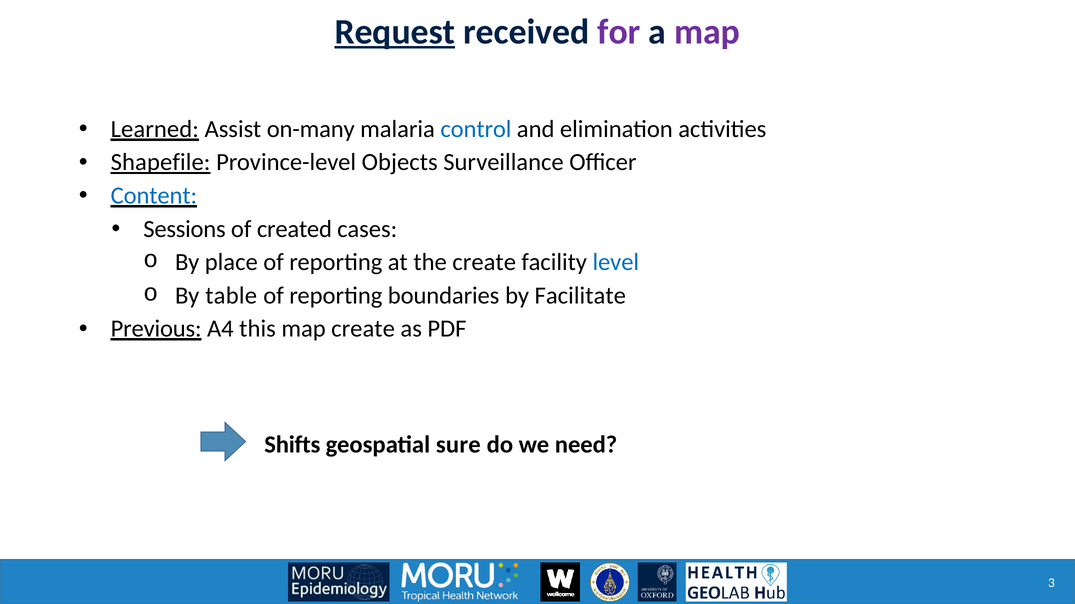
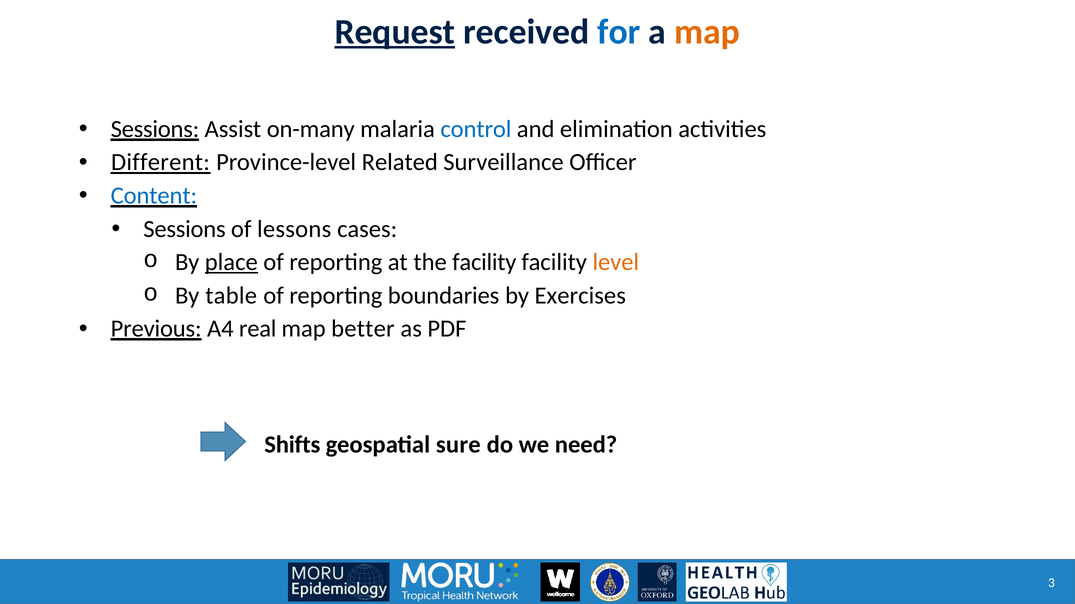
for colour: purple -> blue
map at (707, 32) colour: purple -> orange
Learned at (155, 129): Learned -> Sessions
Shapefile: Shapefile -> Different
Objects: Objects -> Related
created: created -> lessons
place underline: none -> present
the create: create -> facility
level colour: blue -> orange
Facilitate: Facilitate -> Exercises
this: this -> real
map create: create -> better
